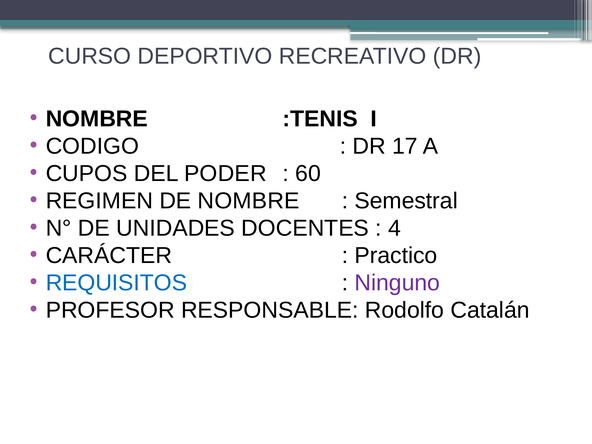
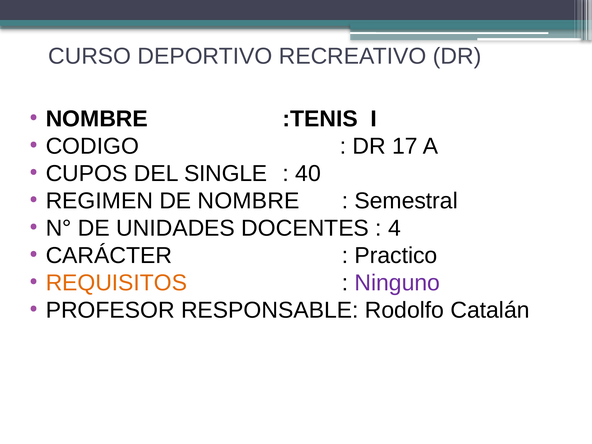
PODER: PODER -> SINGLE
60: 60 -> 40
REQUISITOS colour: blue -> orange
